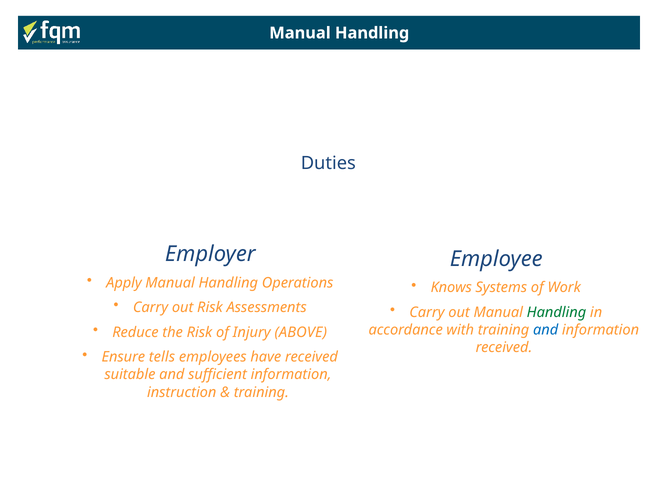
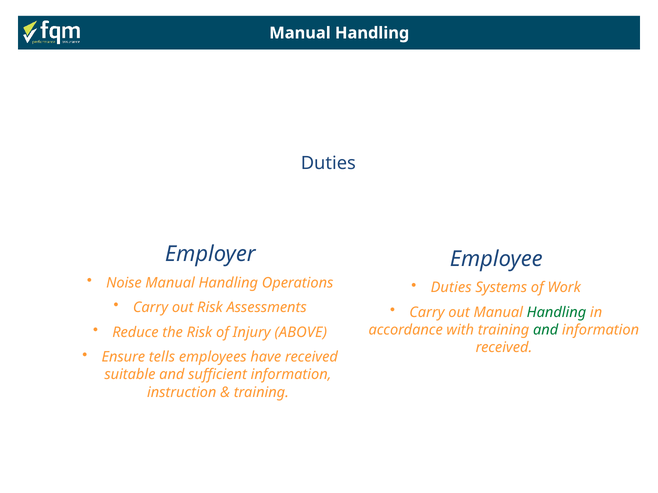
Apply: Apply -> Noise
Knows at (451, 288): Knows -> Duties
and at (546, 330) colour: blue -> green
